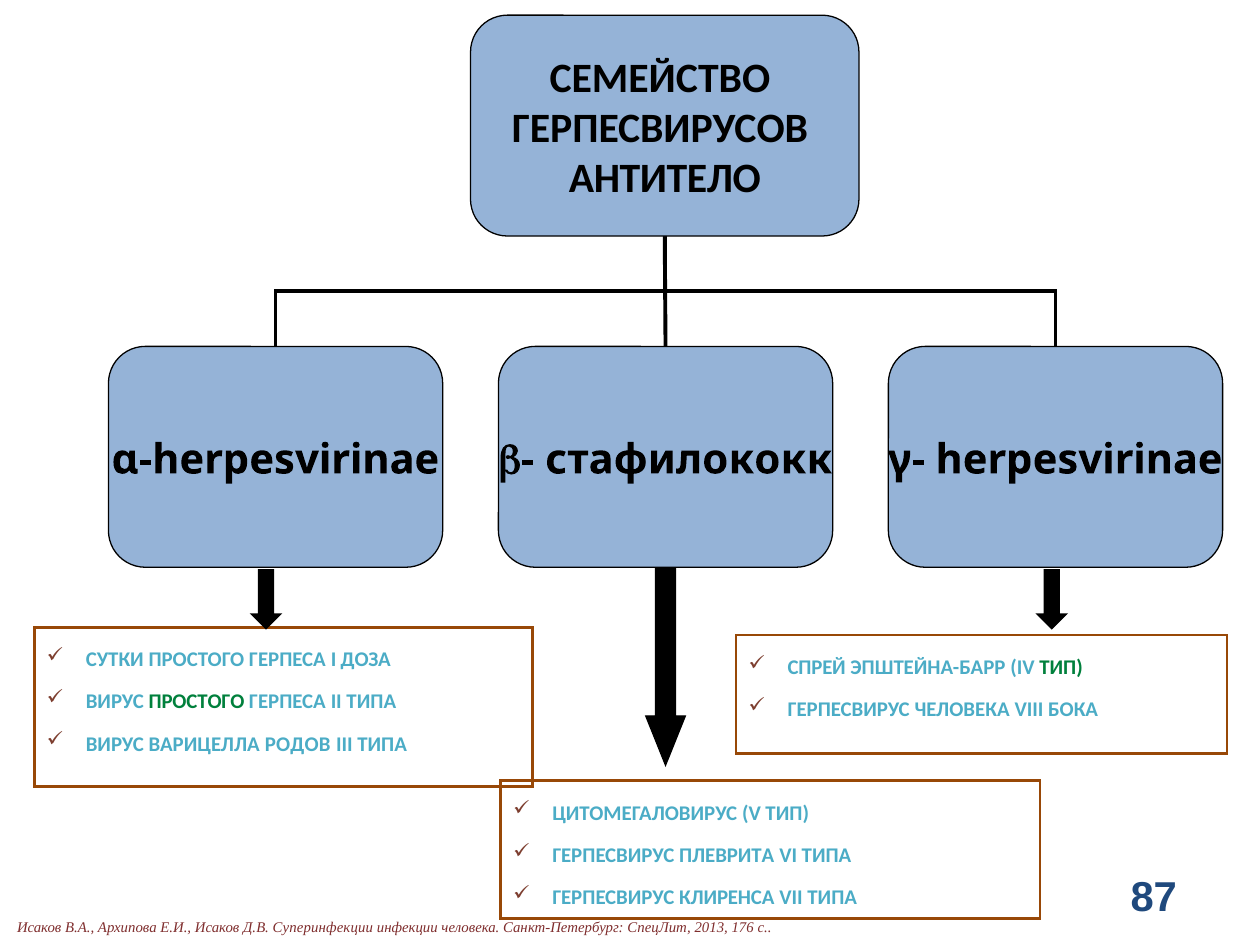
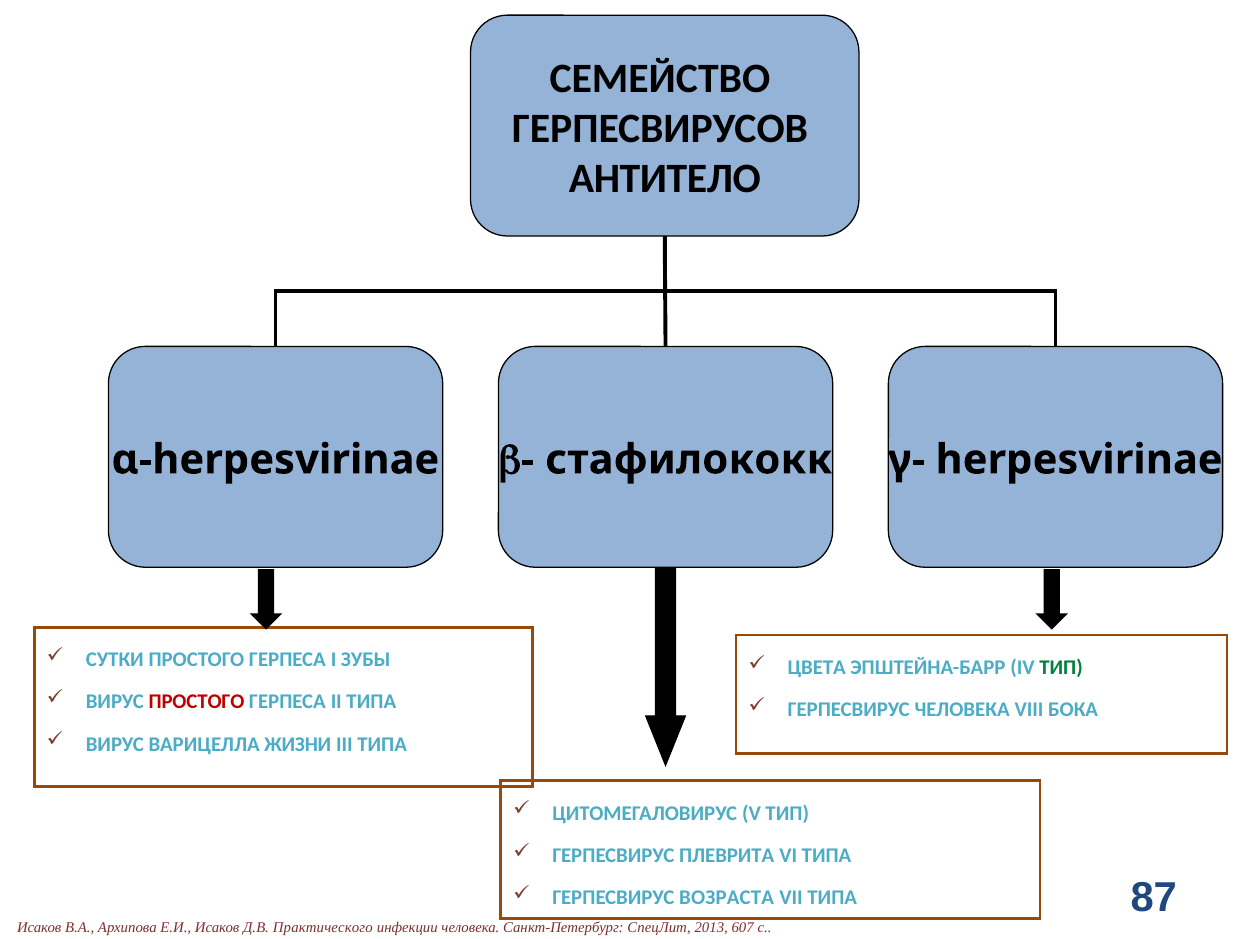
ДОЗА: ДОЗА -> ЗУБЫ
СПРЕЙ: СПРЕЙ -> ЦВЕТА
ПРОСТОГО at (197, 702) colour: green -> red
РОДОВ: РОДОВ -> ЖИЗНИ
КЛИРЕНСА: КЛИРЕНСА -> ВОЗРАСТА
Суперинфекции: Суперинфекции -> Практического
176: 176 -> 607
